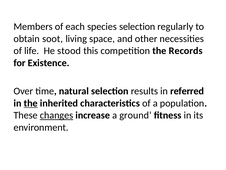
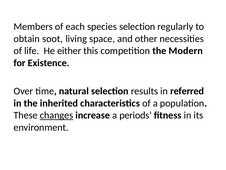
stood: stood -> either
Records: Records -> Modern
the at (31, 103) underline: present -> none
ground: ground -> periods
